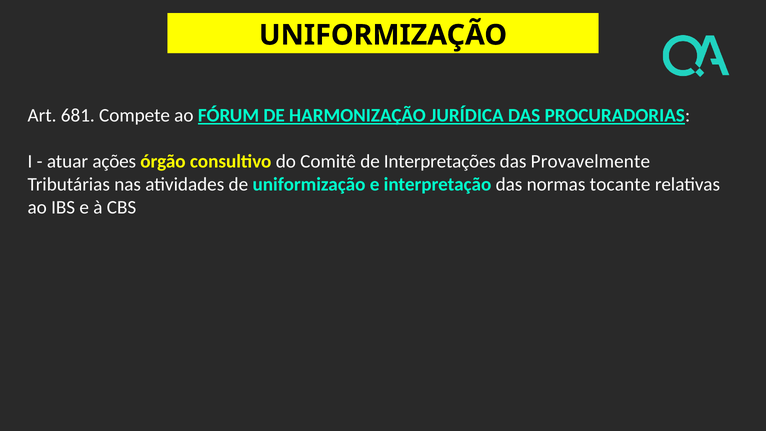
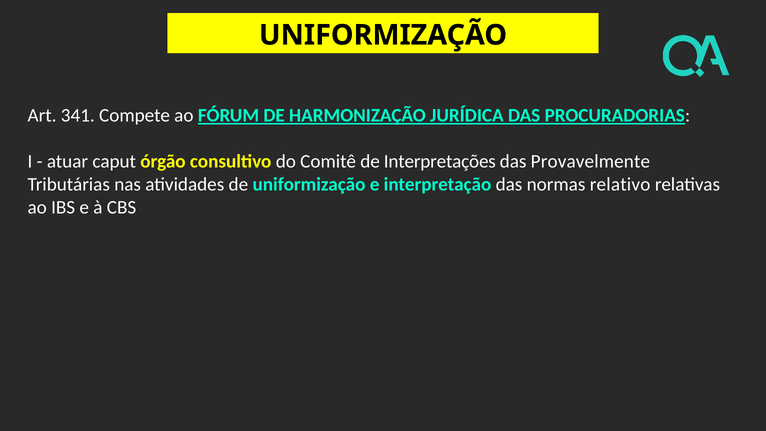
681: 681 -> 341
ações: ações -> caput
tocante: tocante -> relativo
